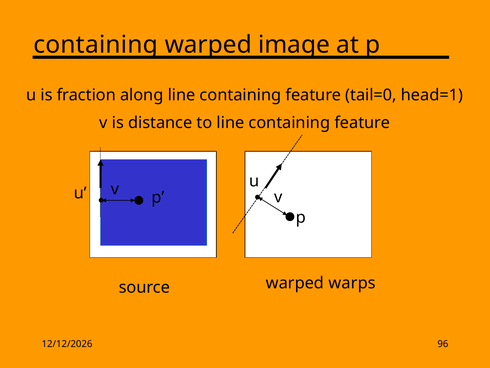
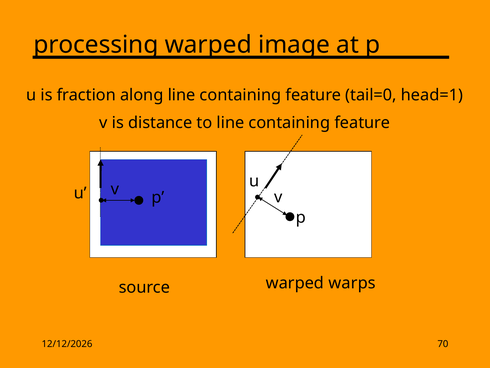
containing at (96, 45): containing -> processing
96: 96 -> 70
